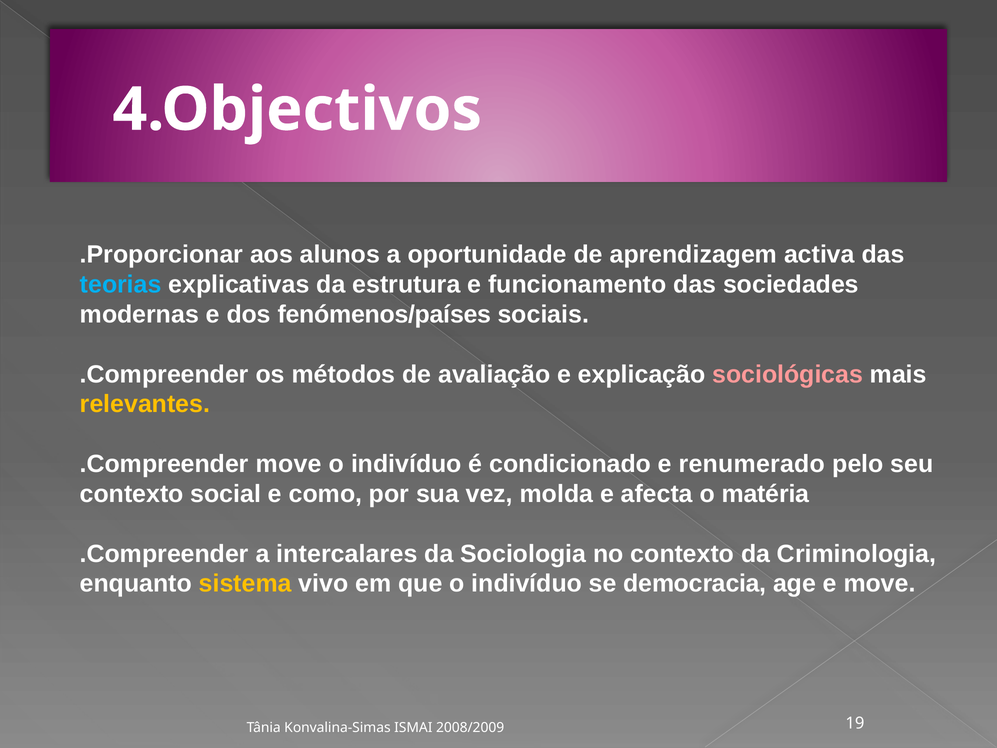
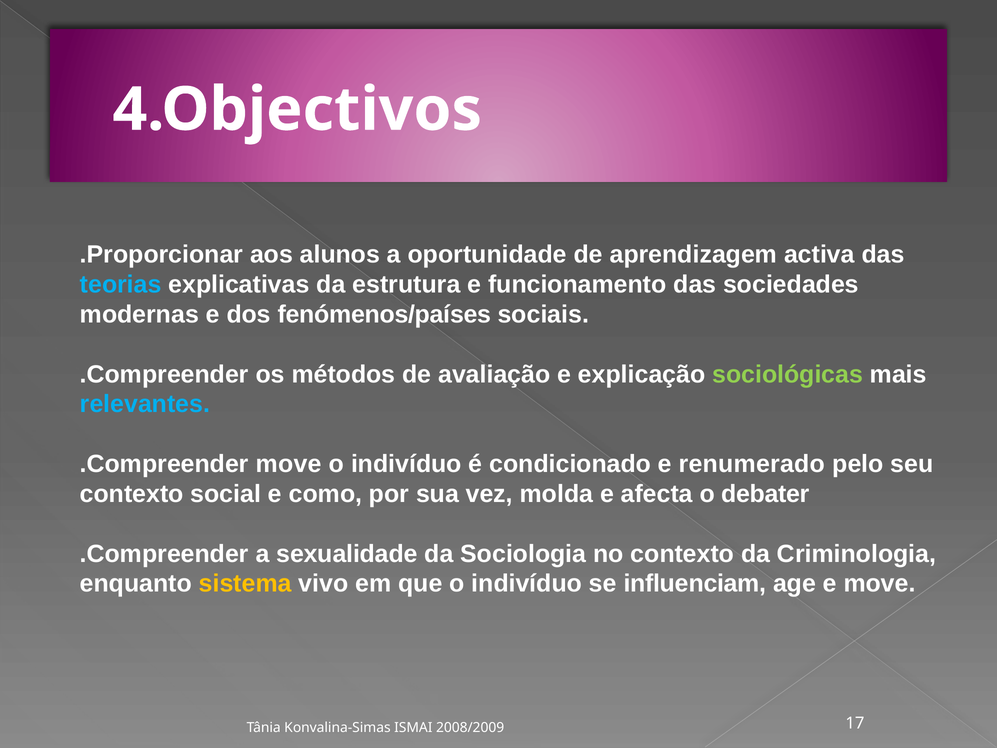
sociológicas colour: pink -> light green
relevantes colour: yellow -> light blue
matéria: matéria -> debater
intercalares: intercalares -> sexualidade
democracia: democracia -> influenciam
19: 19 -> 17
